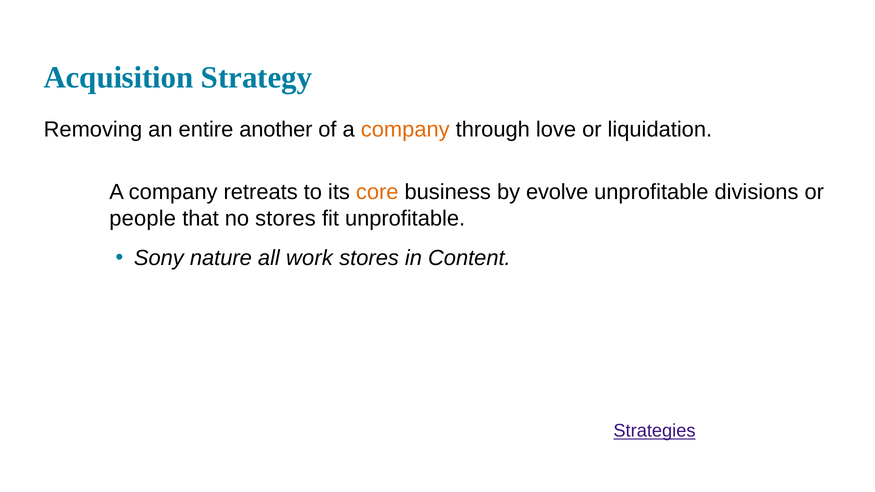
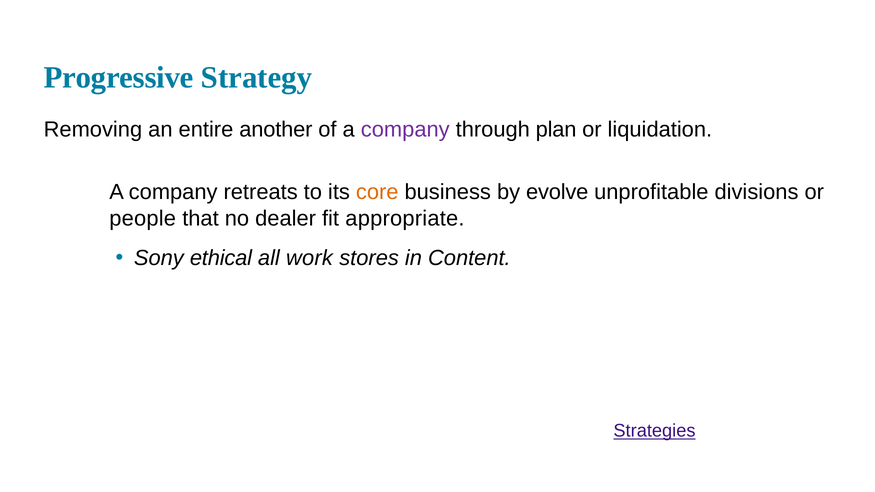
Acquisition: Acquisition -> Progressive
company at (405, 130) colour: orange -> purple
love: love -> plan
no stores: stores -> dealer
fit unprofitable: unprofitable -> appropriate
nature: nature -> ethical
